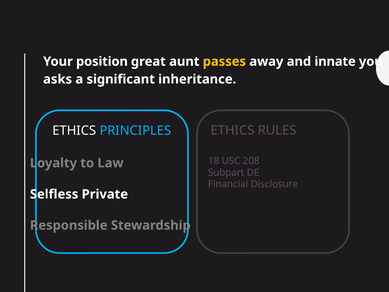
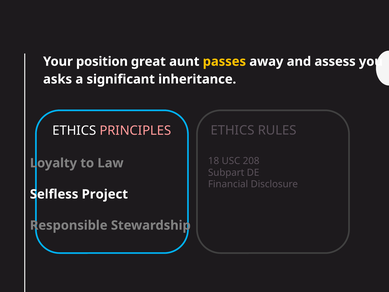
innate: innate -> assess
PRINCIPLES colour: light blue -> pink
Private: Private -> Project
